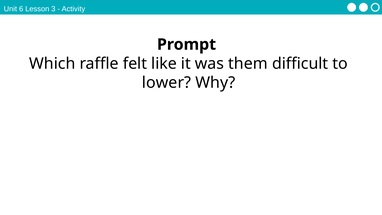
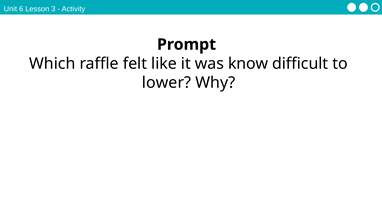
them: them -> know
